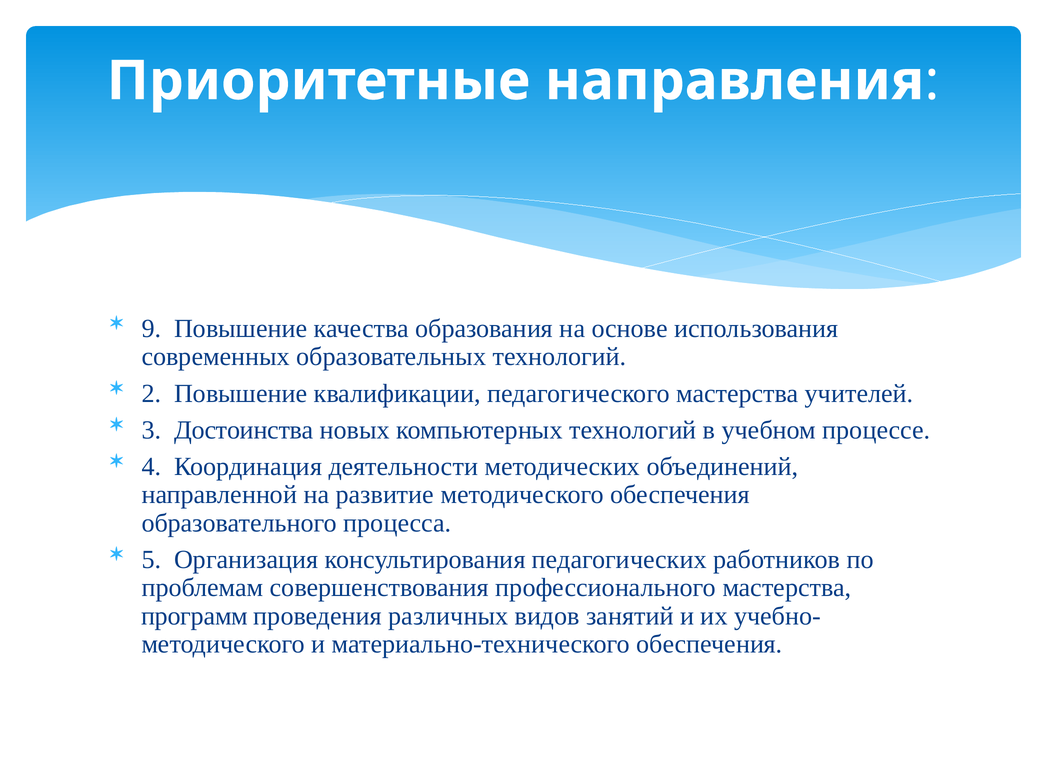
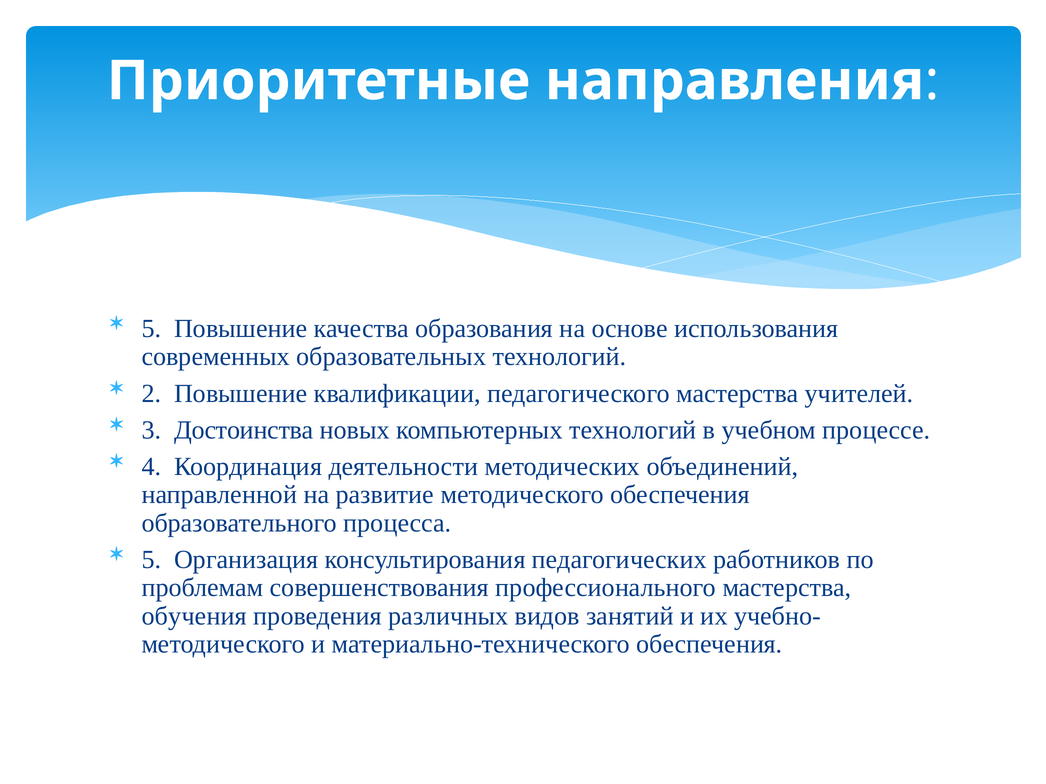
9 at (151, 329): 9 -> 5
программ: программ -> обучения
